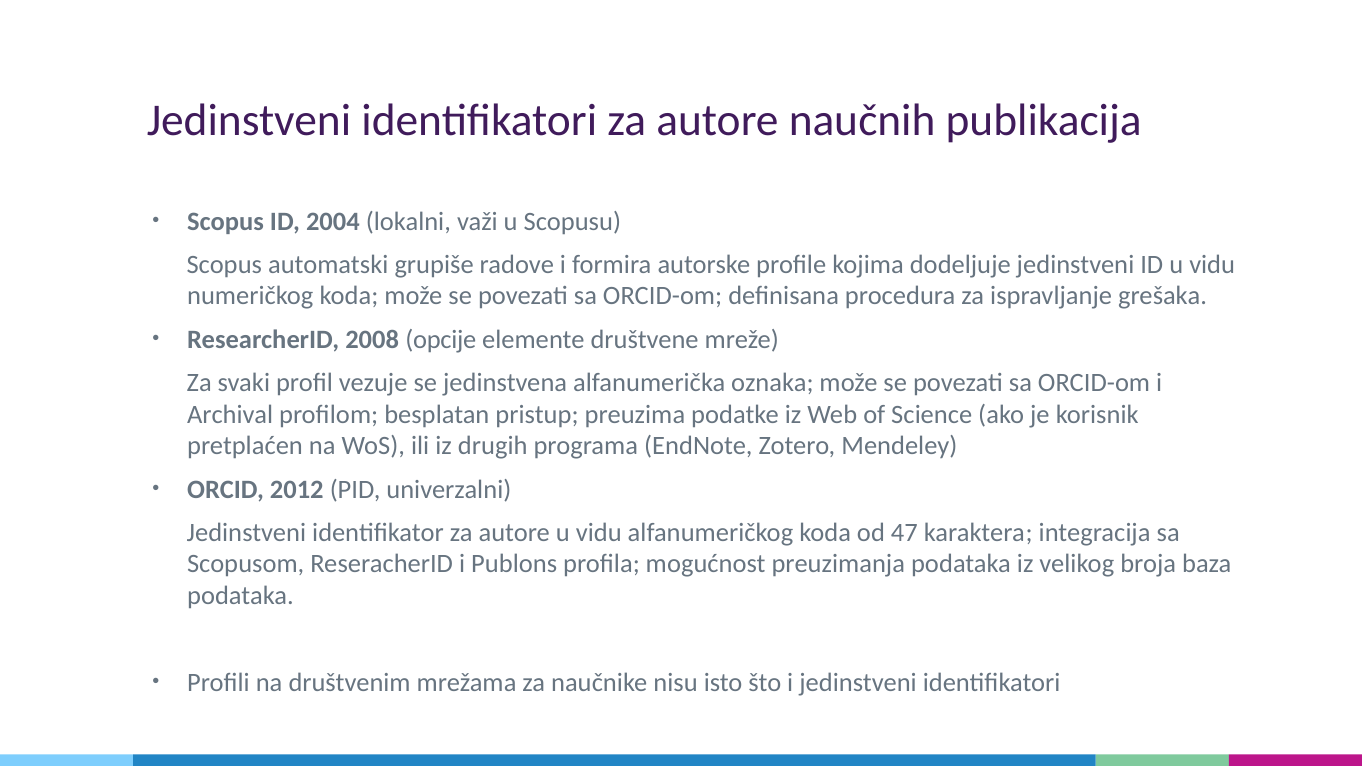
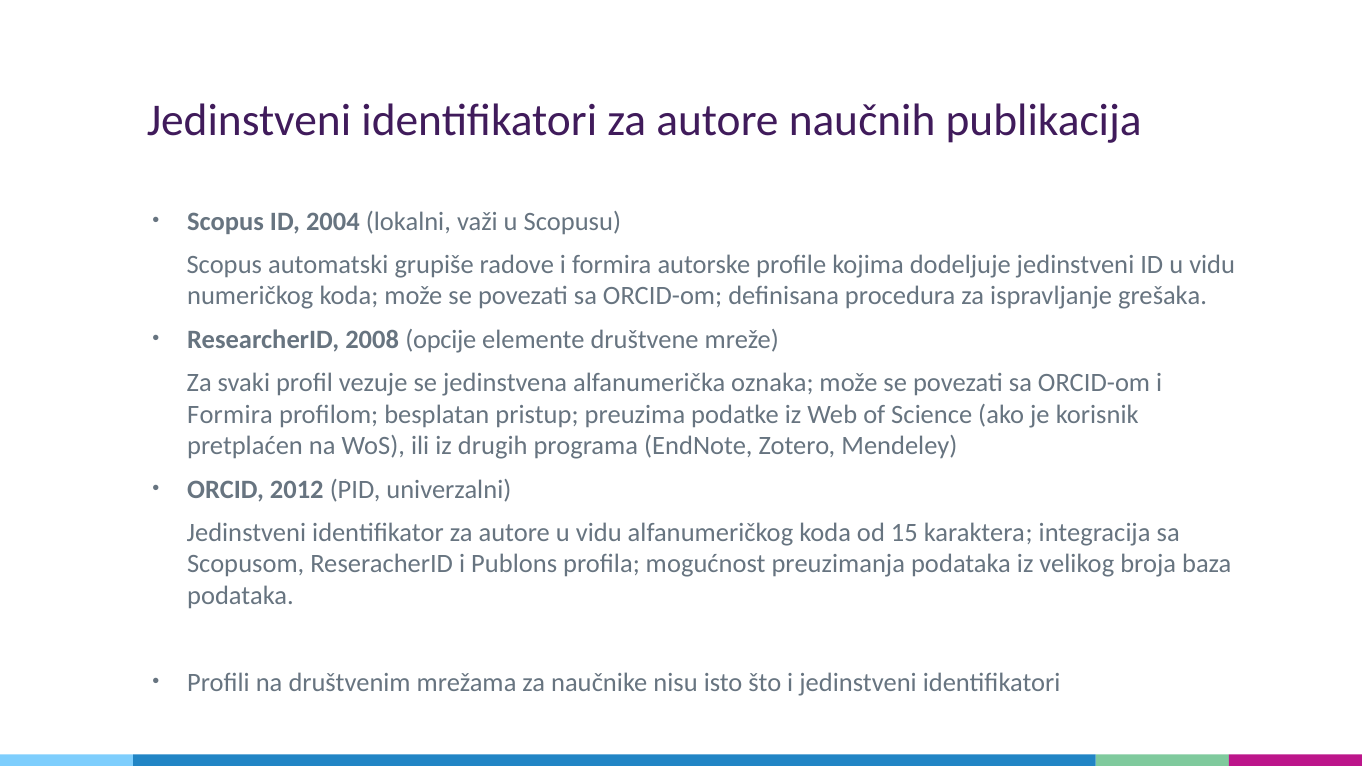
Archival at (230, 414): Archival -> Formira
47: 47 -> 15
